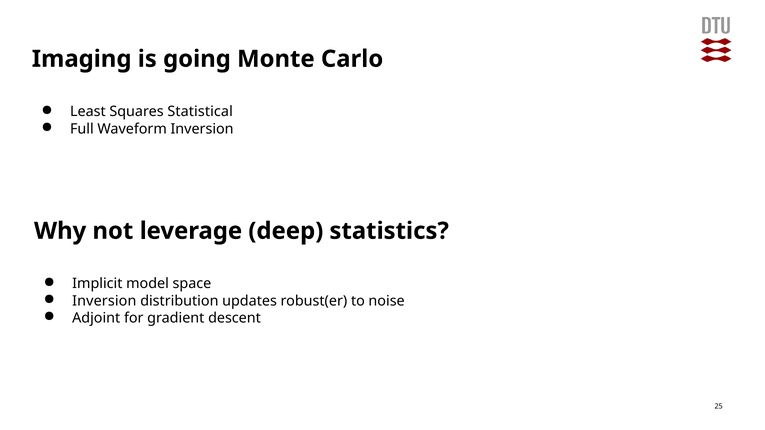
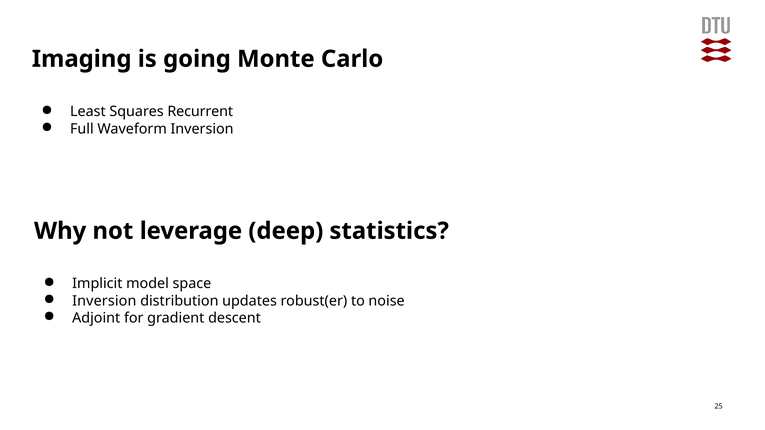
Statistical: Statistical -> Recurrent
